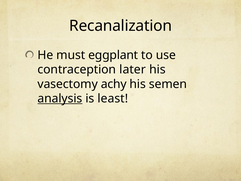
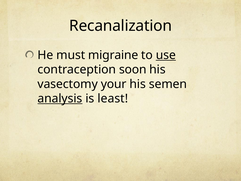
eggplant: eggplant -> migraine
use underline: none -> present
later: later -> soon
achy: achy -> your
